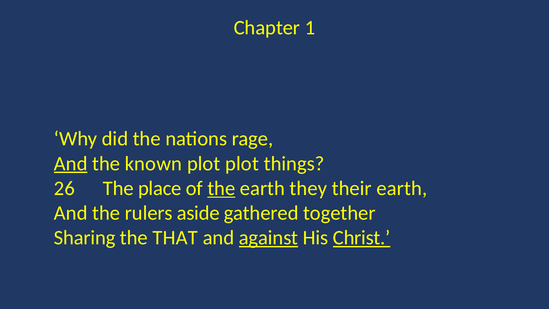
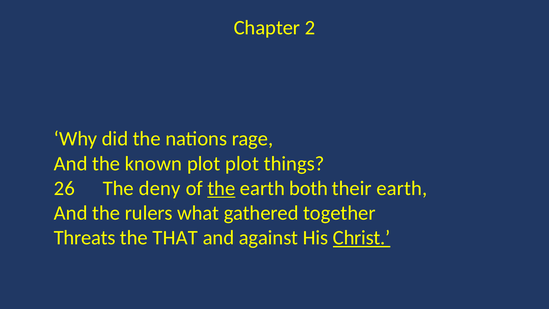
1: 1 -> 2
And at (71, 163) underline: present -> none
place: place -> deny
they: they -> both
aside: aside -> what
Sharing: Sharing -> Threats
against underline: present -> none
